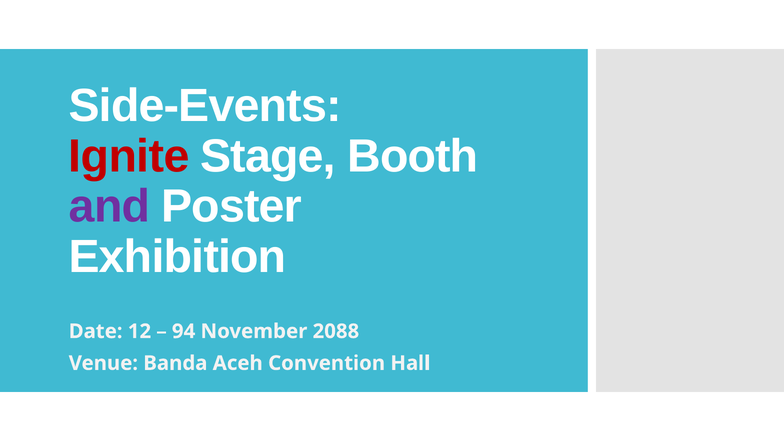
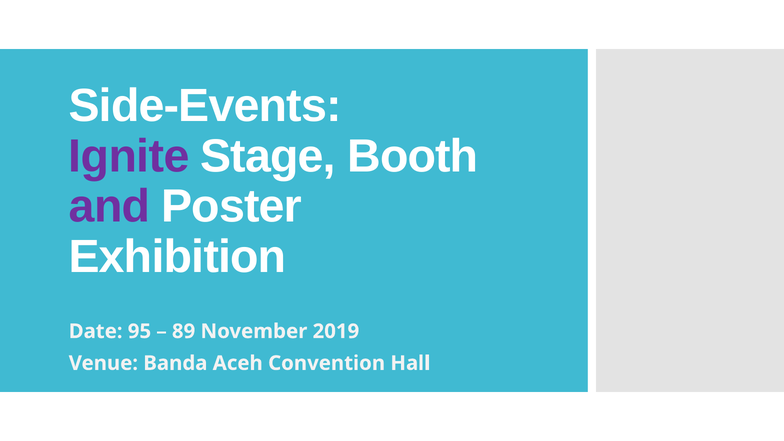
Ignite colour: red -> purple
12: 12 -> 95
94: 94 -> 89
2088: 2088 -> 2019
